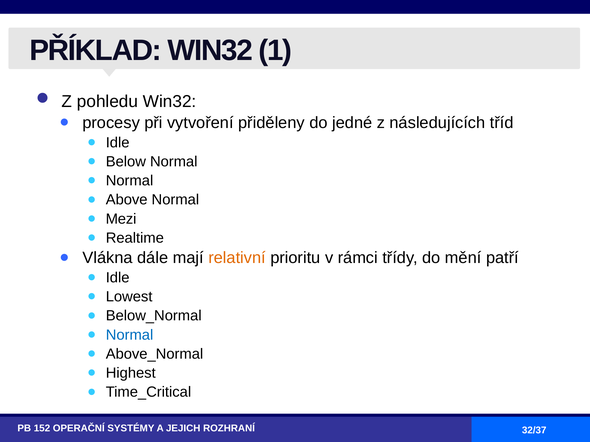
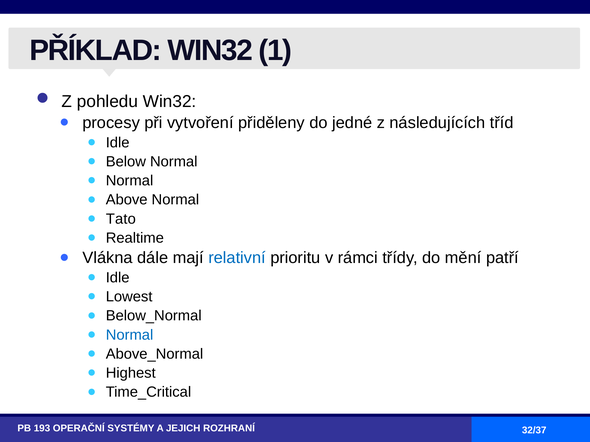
Mezi: Mezi -> Tato
relativní colour: orange -> blue
152: 152 -> 193
